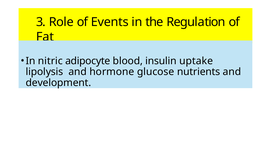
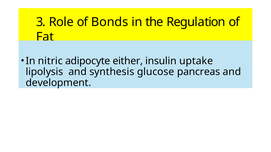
Events: Events -> Bonds
blood: blood -> either
hormone: hormone -> synthesis
nutrients: nutrients -> pancreas
